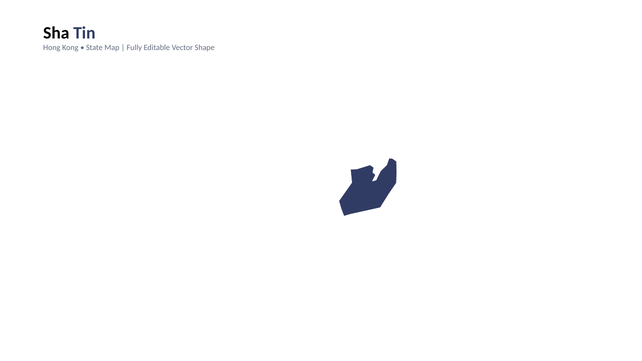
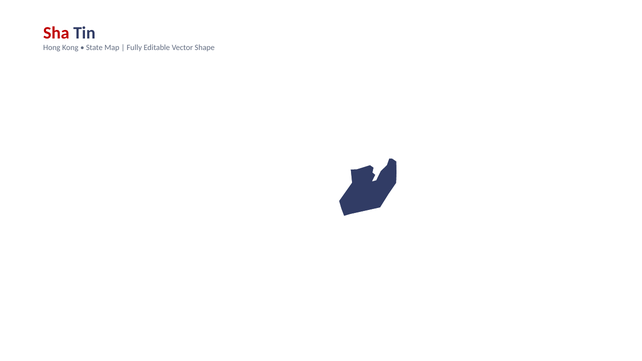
Sha colour: black -> red
